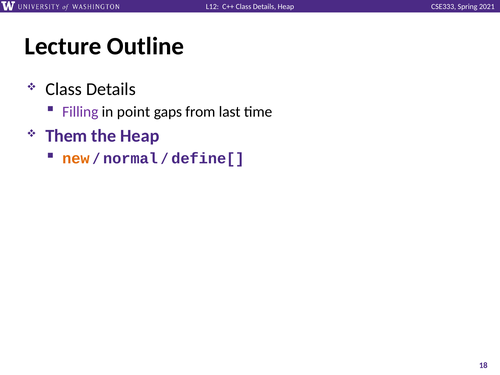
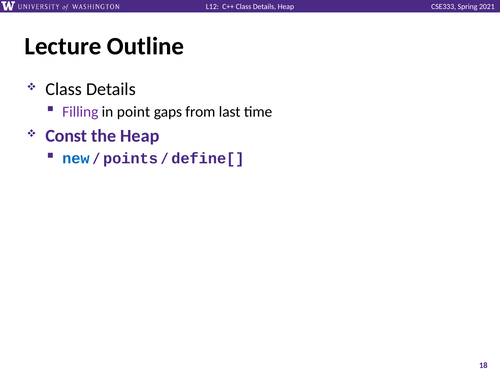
Them: Them -> Const
new colour: orange -> blue
normal: normal -> points
